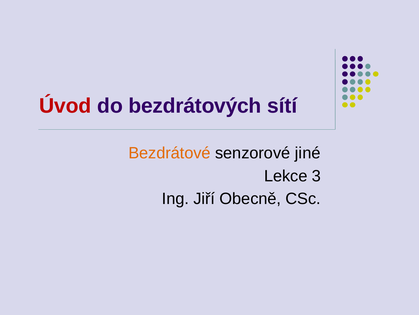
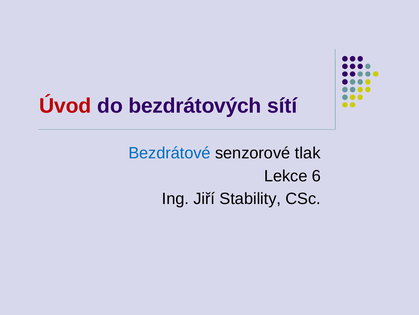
Bezdrátové colour: orange -> blue
jiné: jiné -> tlak
3: 3 -> 6
Obecně: Obecně -> Stability
